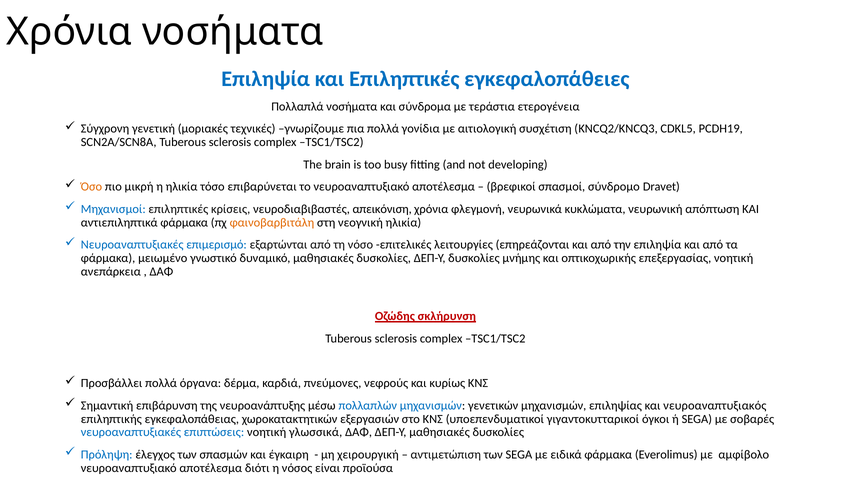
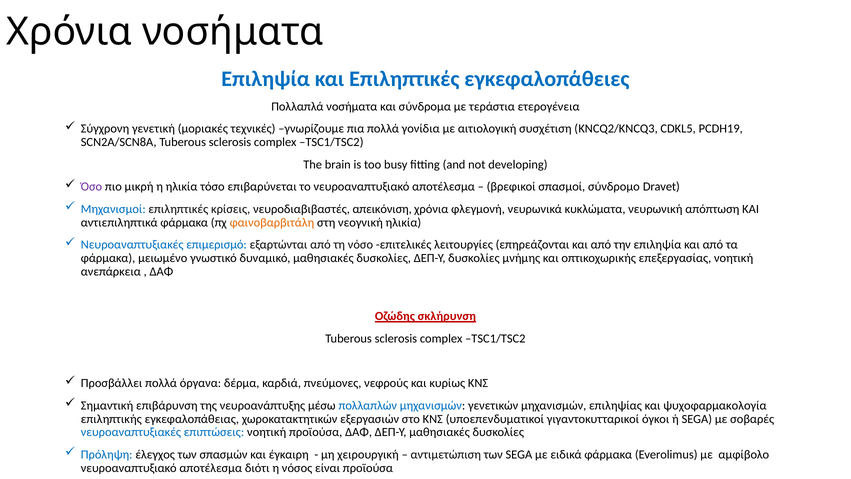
Όσο colour: orange -> purple
νευροαναπτυξιακός: νευροαναπτυξιακός -> ψυχοφαρμακολογία
νοητική γλωσσικά: γλωσσικά -> προϊούσα
